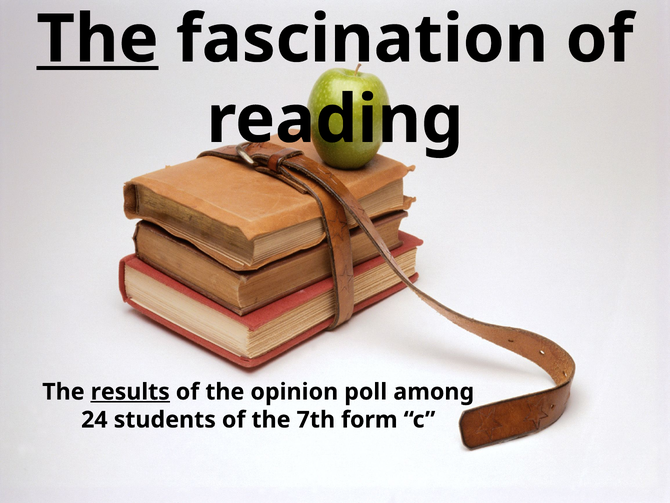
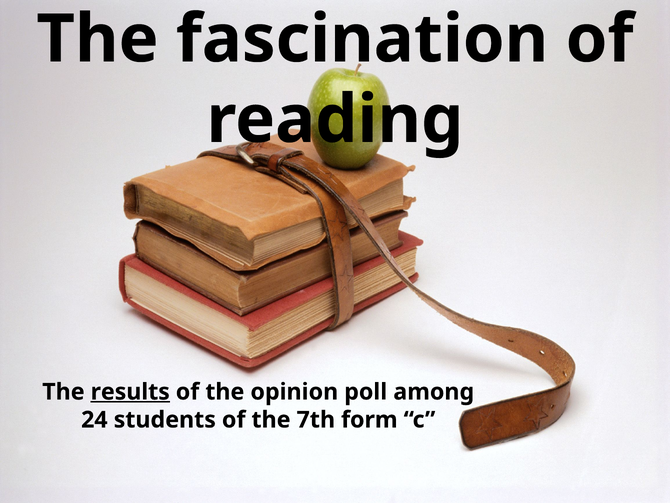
The at (97, 39) underline: present -> none
